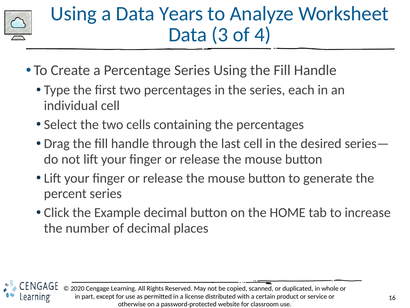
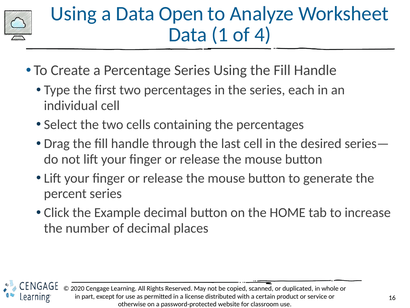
Years: Years -> Open
3: 3 -> 1
